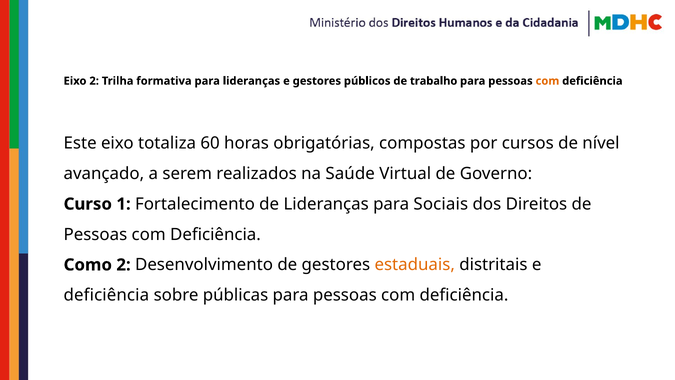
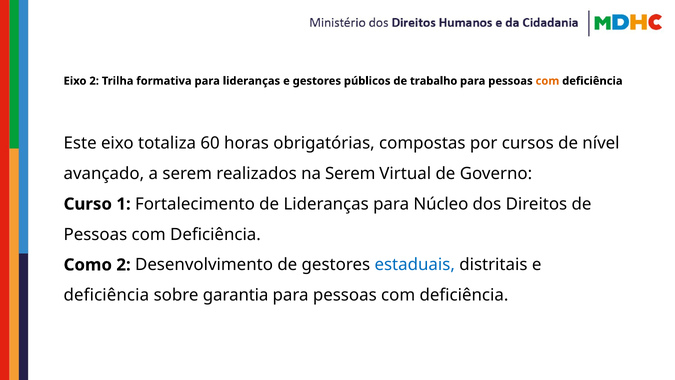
na Saúde: Saúde -> Serem
Sociais: Sociais -> Núcleo
estaduais colour: orange -> blue
públicas: públicas -> garantia
